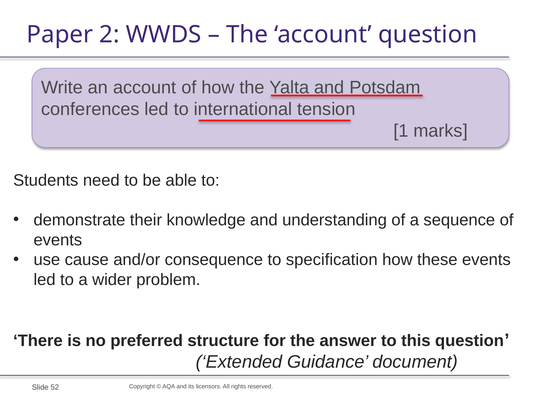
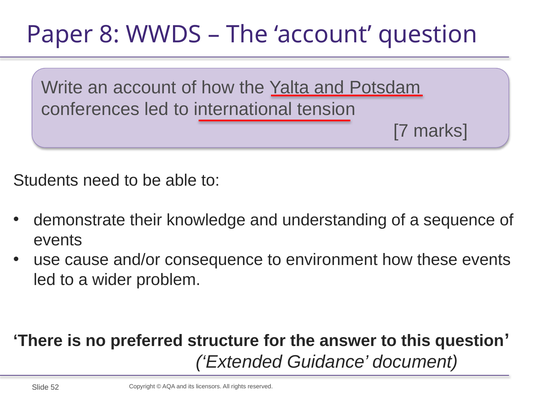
2: 2 -> 8
1: 1 -> 7
specification: specification -> environment
